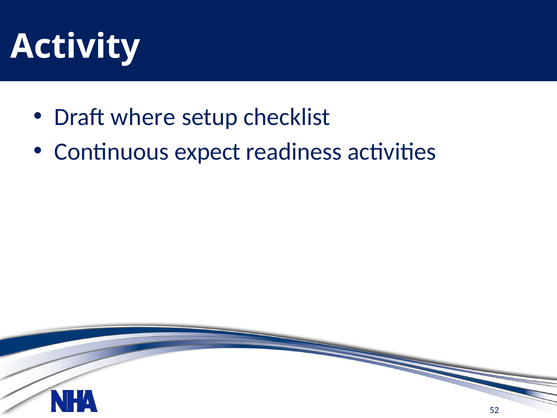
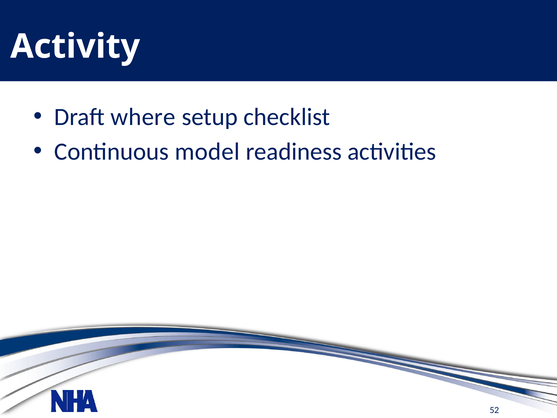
expect: expect -> model
